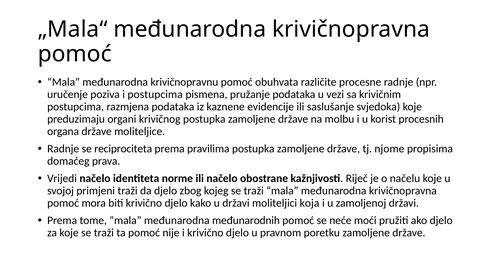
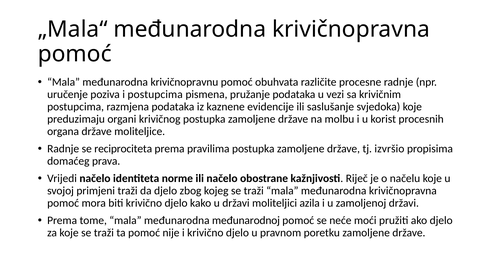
njome: njome -> izvršio
koja: koja -> azila
međunarodnih: međunarodnih -> međunarodnoj
